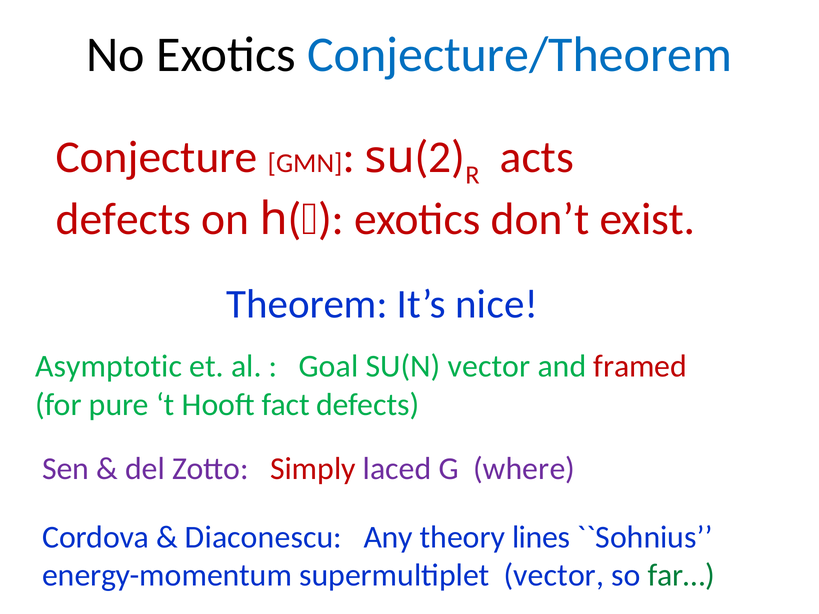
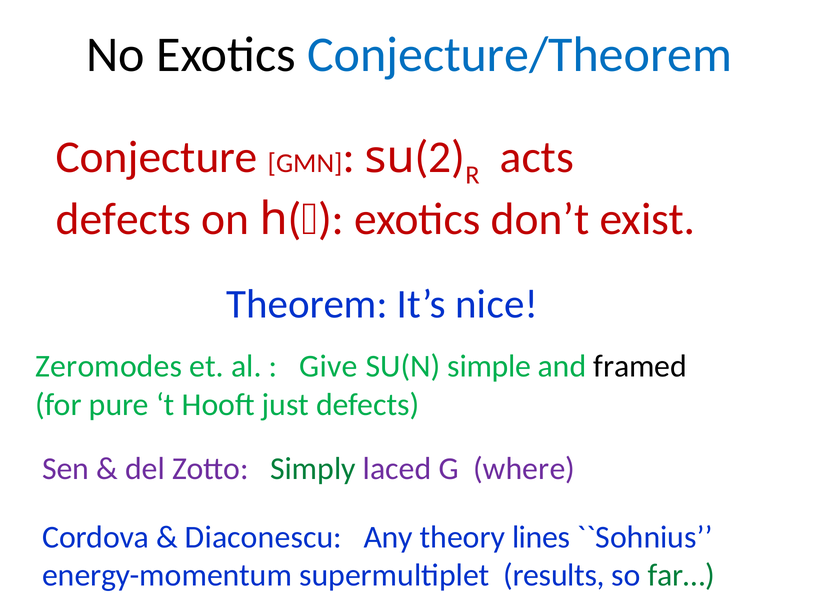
Asymptotic: Asymptotic -> Zeromodes
Goal: Goal -> Give
SU(N vector: vector -> simple
framed colour: red -> black
fact: fact -> just
Simply colour: red -> green
supermultiplet vector: vector -> results
